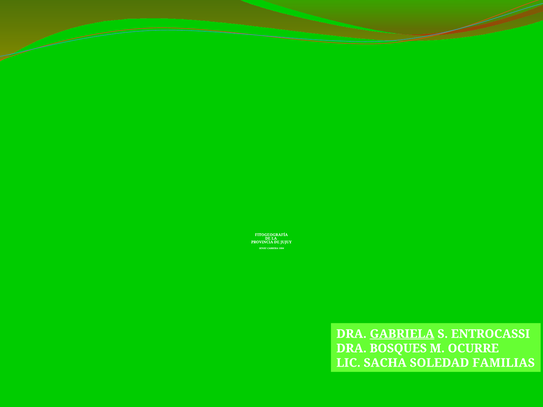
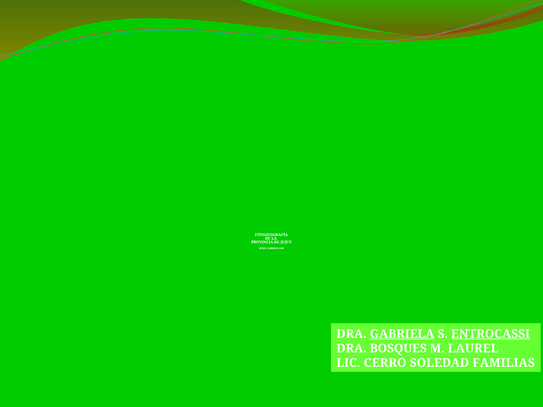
ENTROCASSI underline: none -> present
OCURRE: OCURRE -> LAUREL
SACHA: SACHA -> CERRO
